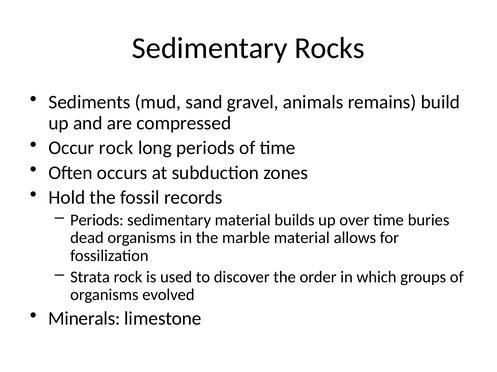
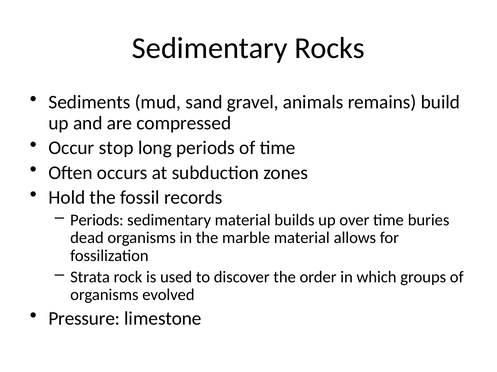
Occur rock: rock -> stop
Minerals: Minerals -> Pressure
